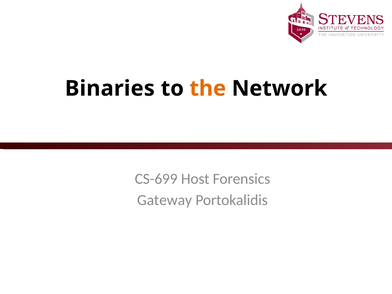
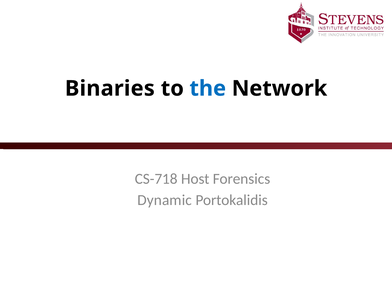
the colour: orange -> blue
CS-699: CS-699 -> CS-718
Gateway: Gateway -> Dynamic
